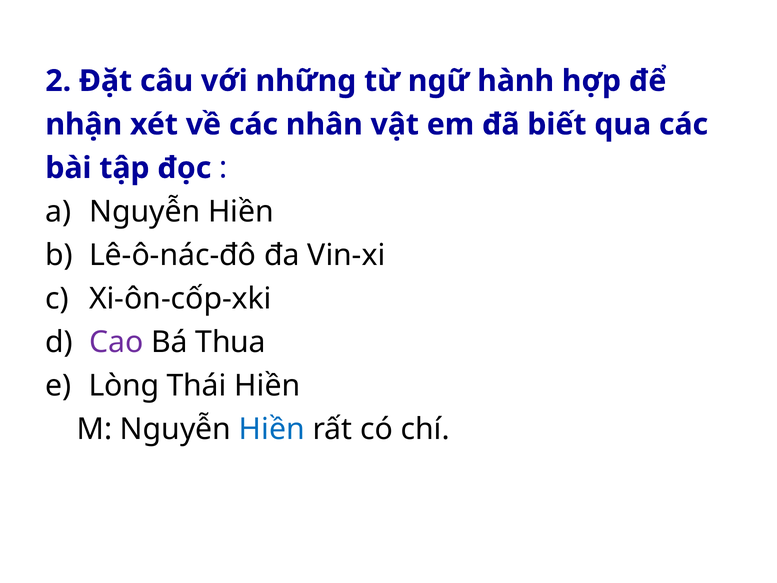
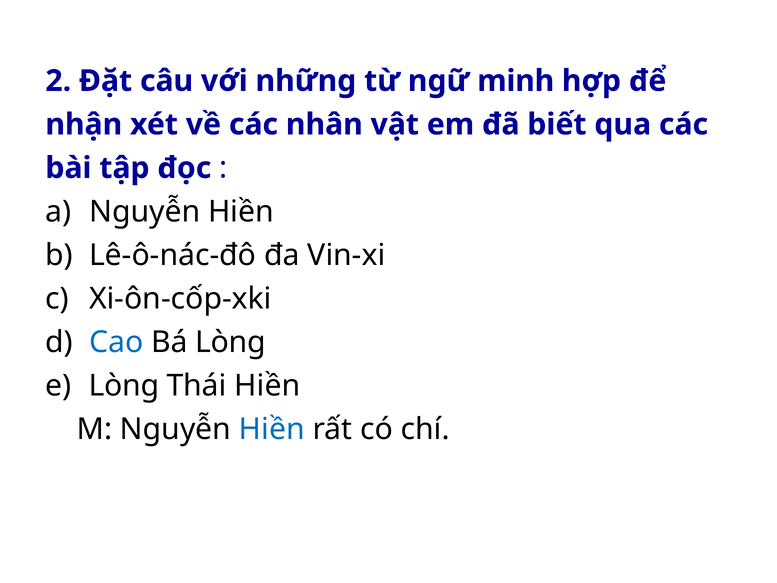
hành: hành -> minh
Cao colour: purple -> blue
Bá Thua: Thua -> Lòng
